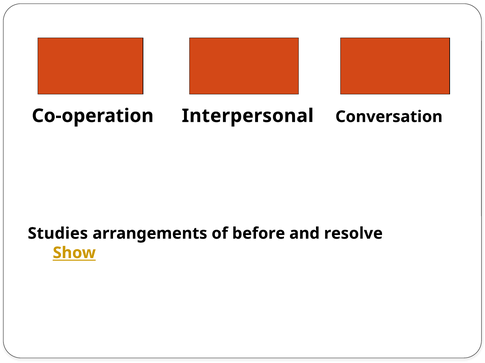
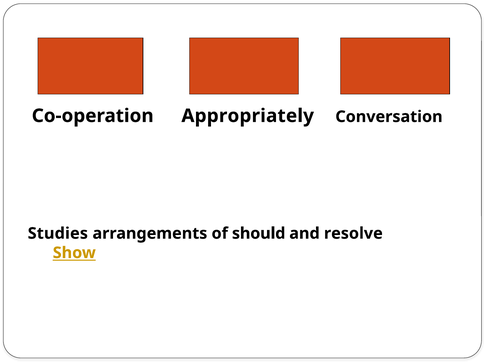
Interpersonal: Interpersonal -> Appropriately
before: before -> should
